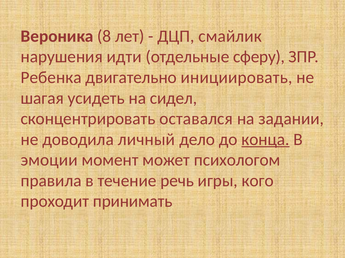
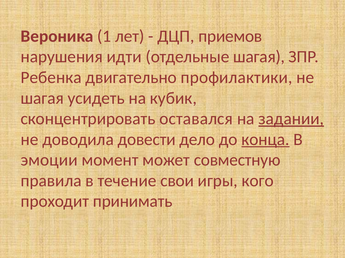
8: 8 -> 1
смайлик: смайлик -> приемов
отдельные сферу: сферу -> шагая
инициировать: инициировать -> профилактики
сидел: сидел -> кубик
задании underline: none -> present
личный: личный -> довести
психологом: психологом -> совместную
речь: речь -> свои
